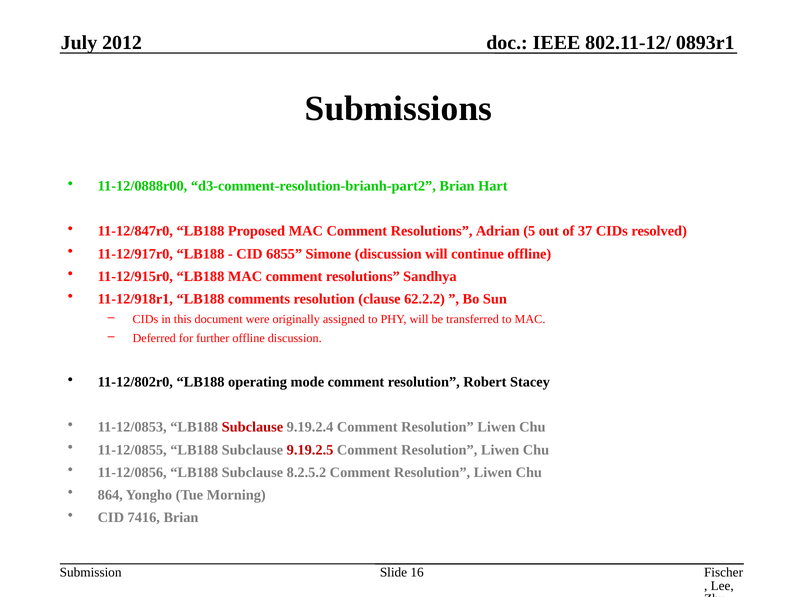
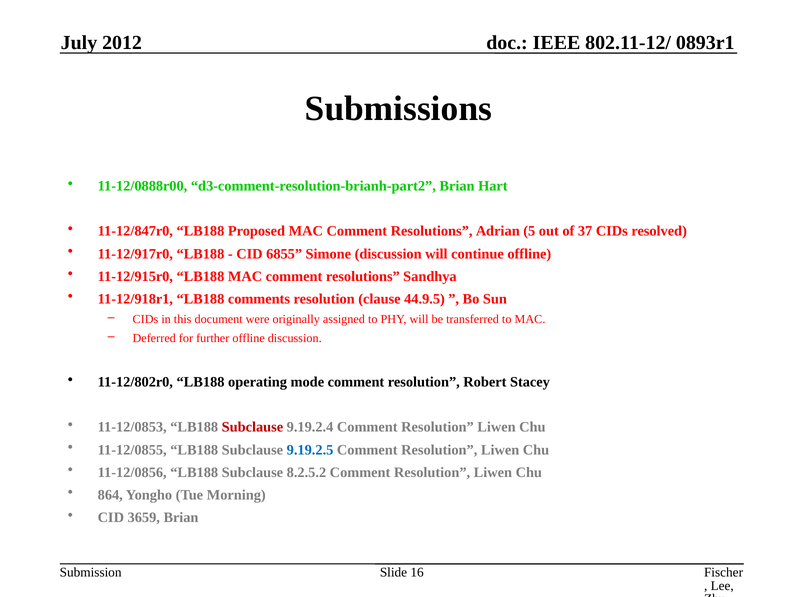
62.2.2: 62.2.2 -> 44.9.5
9.19.2.5 colour: red -> blue
7416: 7416 -> 3659
